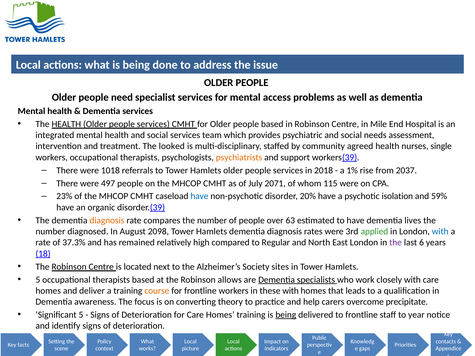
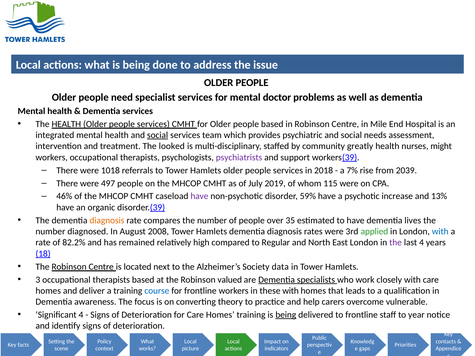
access: access -> doctor
social at (158, 135) underline: none -> present
agreed: agreed -> greatly
single: single -> might
psychiatrists colour: orange -> purple
1%: 1% -> 7%
2037: 2037 -> 2039
2071: 2071 -> 2019
23%: 23% -> 46%
have at (199, 196) colour: blue -> purple
20%: 20% -> 59%
isolation: isolation -> increase
59%: 59% -> 13%
63: 63 -> 35
2098: 2098 -> 2008
37.3%: 37.3% -> 82.2%
last 6: 6 -> 4
sites: sites -> data
5 at (38, 280): 5 -> 3
allows: allows -> valued
course colour: orange -> blue
precipitate: precipitate -> vulnerable
Significant 5: 5 -> 4
